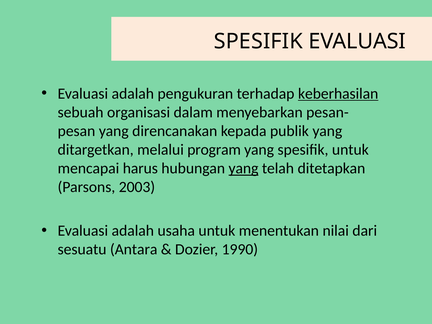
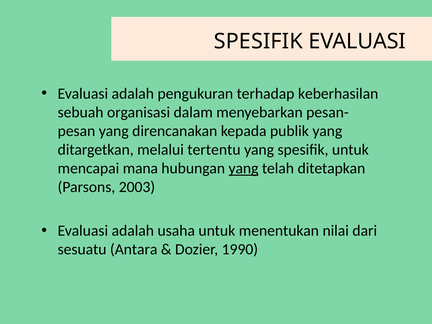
keberhasilan underline: present -> none
program: program -> tertentu
harus: harus -> mana
